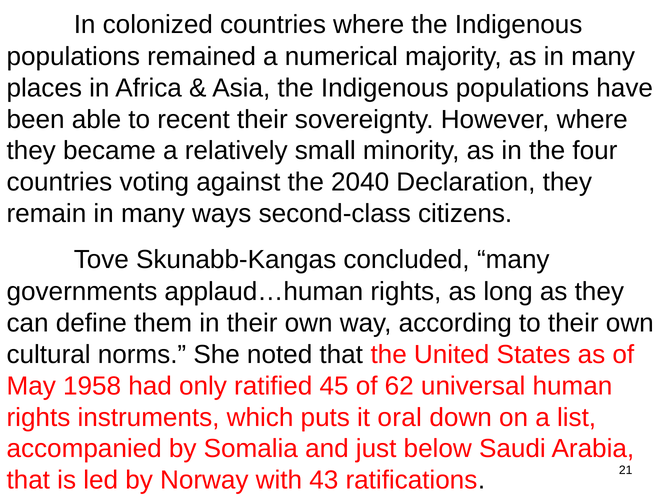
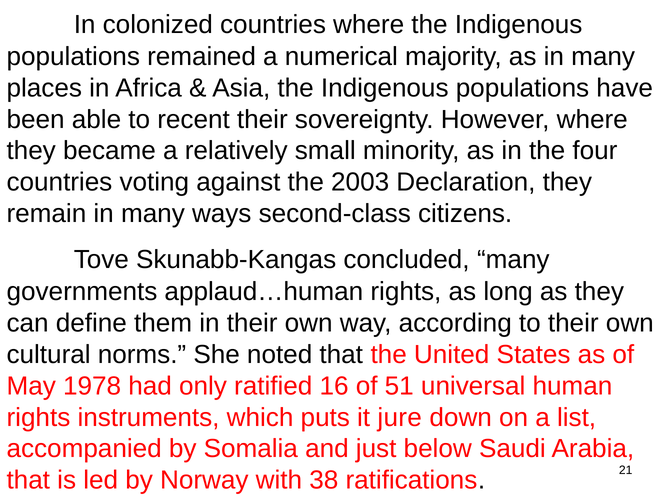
2040: 2040 -> 2003
1958: 1958 -> 1978
45: 45 -> 16
62: 62 -> 51
oral: oral -> jure
43: 43 -> 38
